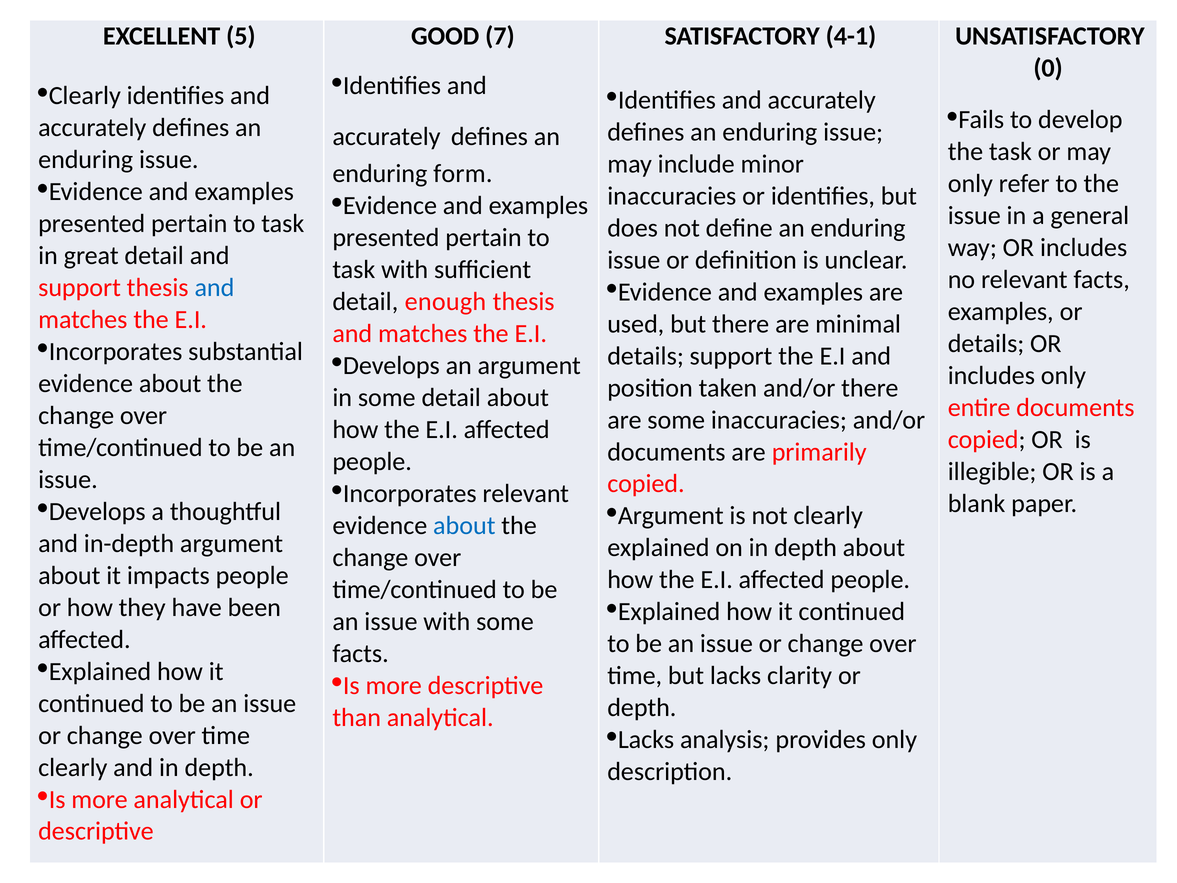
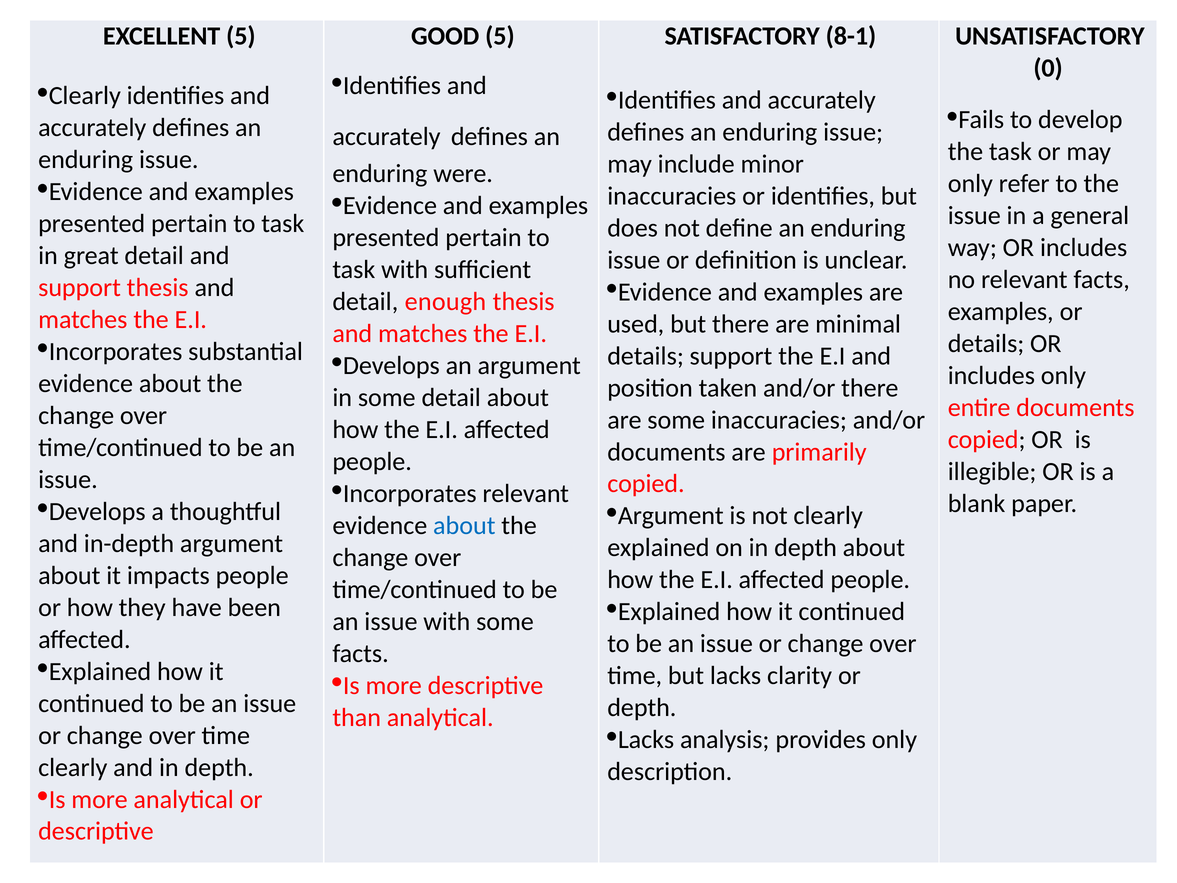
GOOD 7: 7 -> 5
4-1: 4-1 -> 8-1
form: form -> were
and at (214, 288) colour: blue -> black
